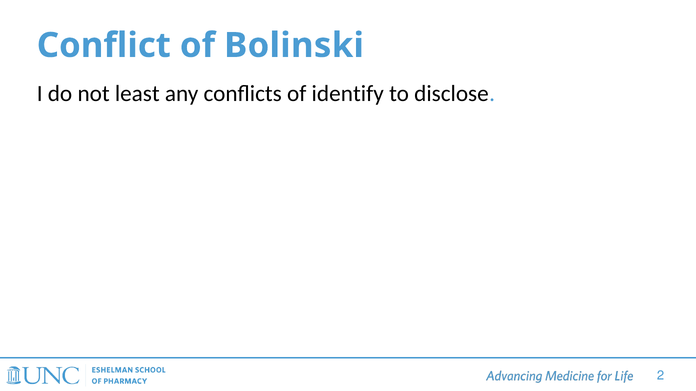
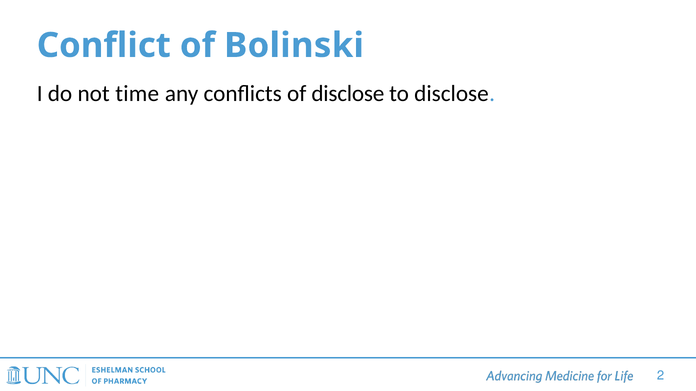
least: least -> time
of identify: identify -> disclose
